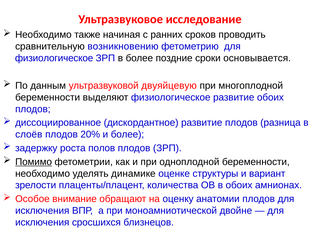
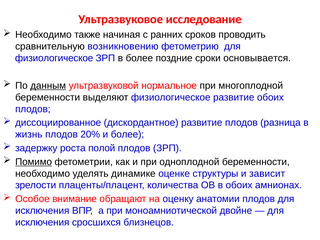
данным underline: none -> present
двуяйцевую: двуяйцевую -> нормальное
слоёв: слоёв -> жизнь
полов: полов -> полой
вариант: вариант -> зависит
